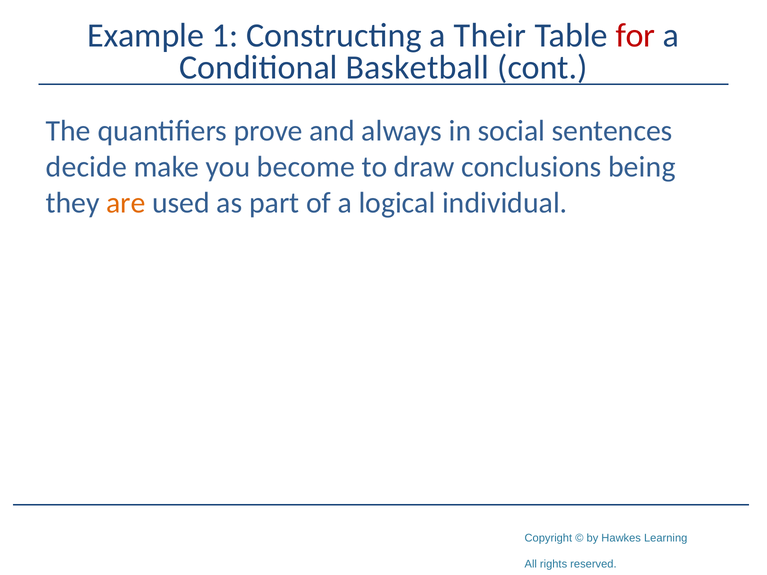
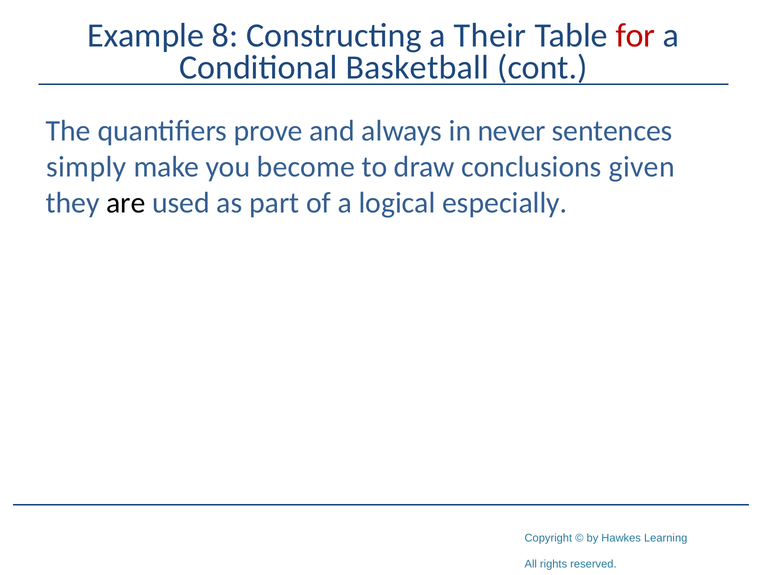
1: 1 -> 8
social: social -> never
decide: decide -> simply
being: being -> given
are colour: orange -> black
individual: individual -> especially
